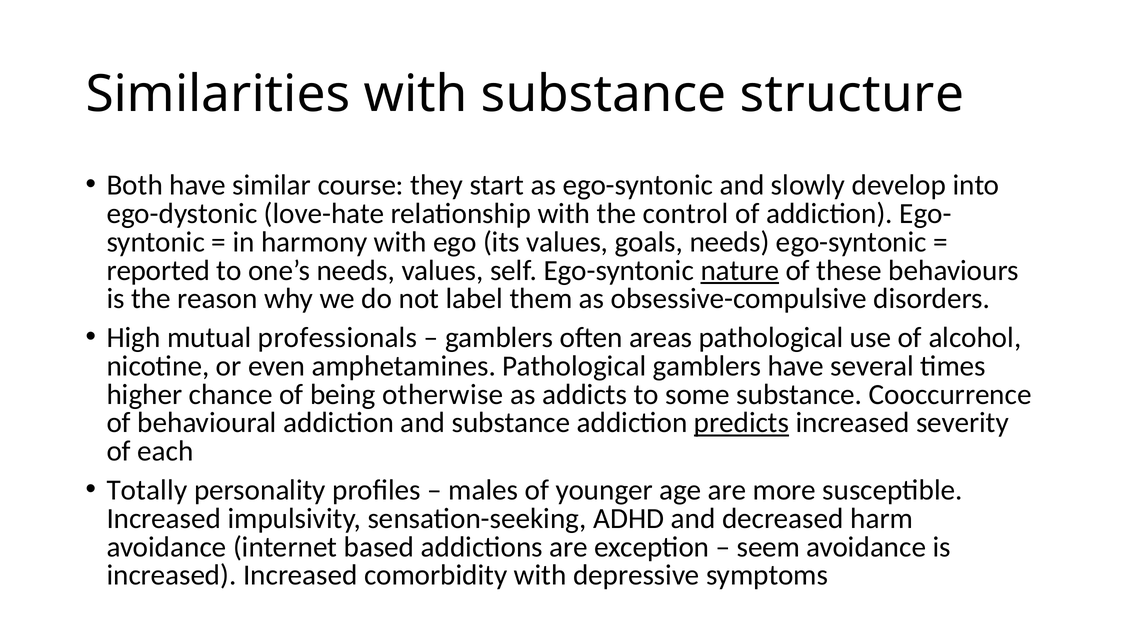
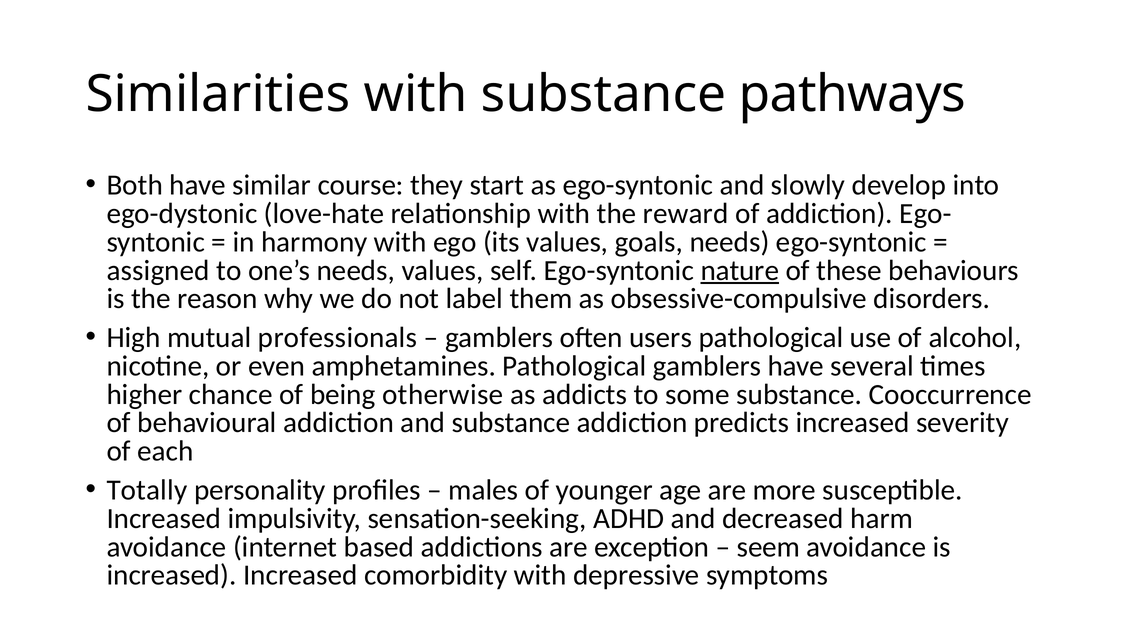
structure: structure -> pathways
control: control -> reward
reported: reported -> assigned
areas: areas -> users
predicts underline: present -> none
